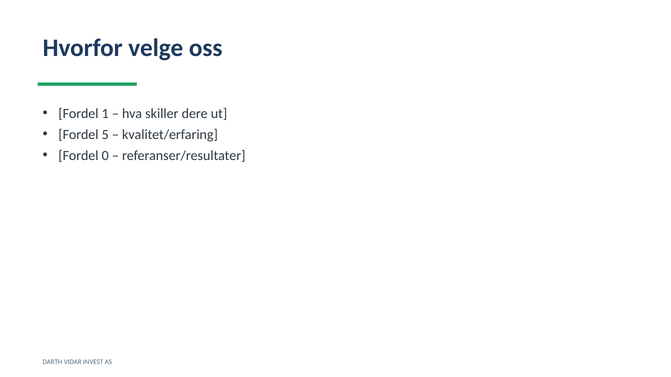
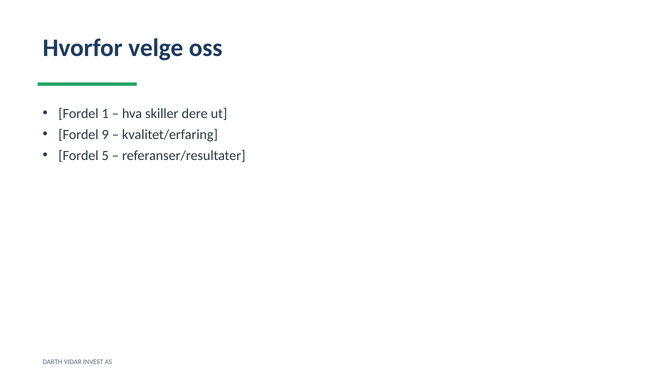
5: 5 -> 9
0: 0 -> 5
